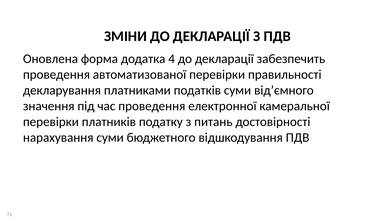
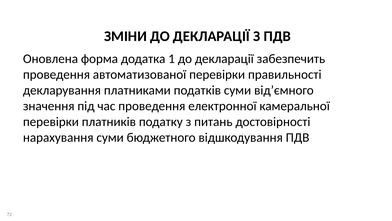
4: 4 -> 1
